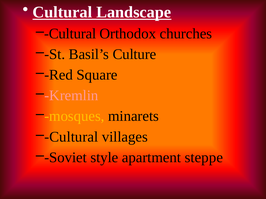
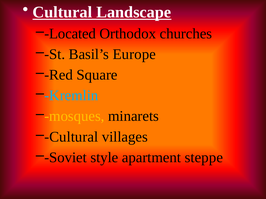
Cultural at (70, 34): Cultural -> Located
Culture: Culture -> Europe
Kremlin colour: pink -> light blue
